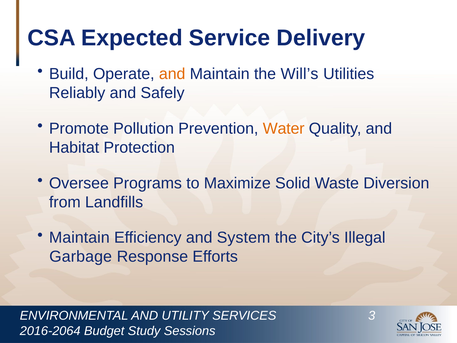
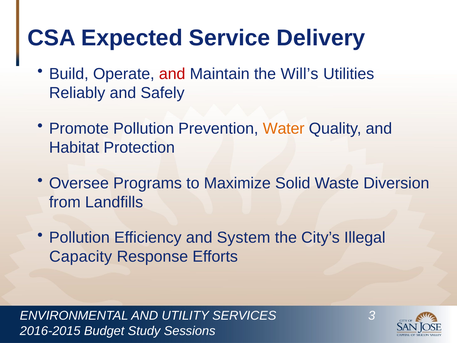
and at (172, 74) colour: orange -> red
Maintain at (79, 238): Maintain -> Pollution
Garbage: Garbage -> Capacity
2016-2064: 2016-2064 -> 2016-2015
